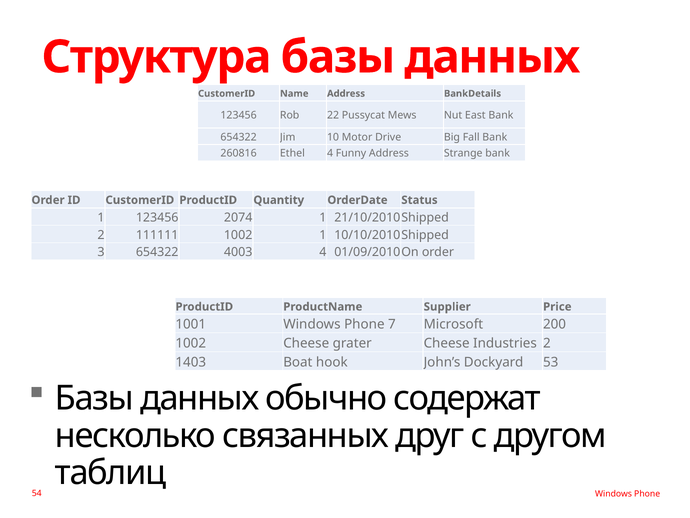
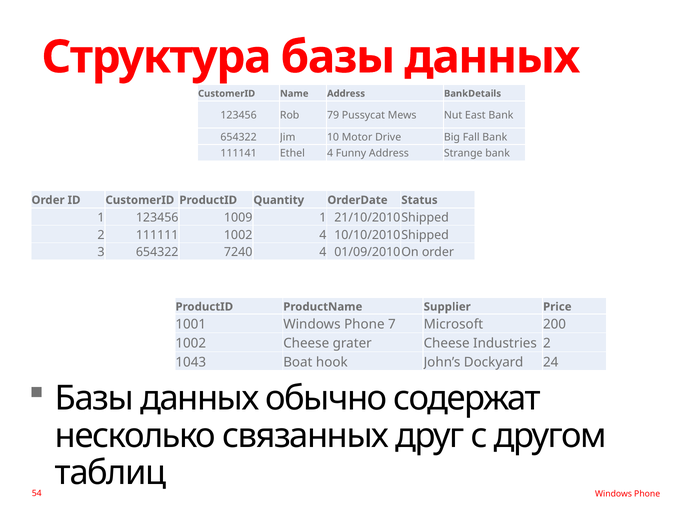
22: 22 -> 79
260816: 260816 -> 111141
2074: 2074 -> 1009
1002 1: 1 -> 4
4003: 4003 -> 7240
1403: 1403 -> 1043
53: 53 -> 24
